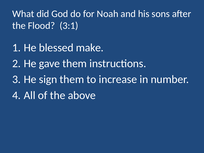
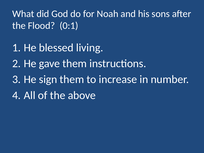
3:1: 3:1 -> 0:1
make: make -> living
